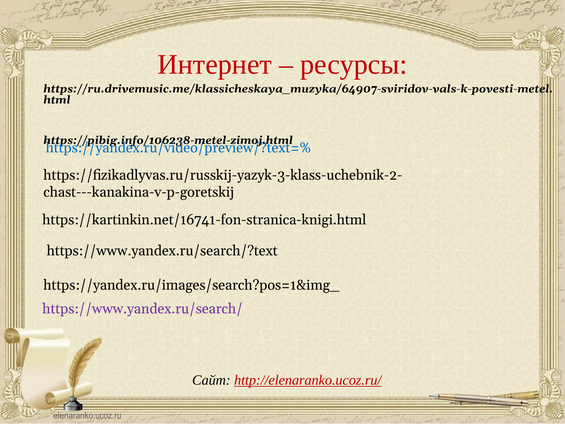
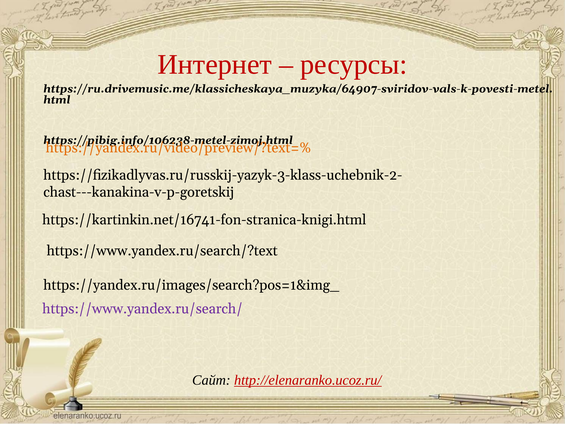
https://yandex.ru/video/preview/?text=% colour: blue -> orange
